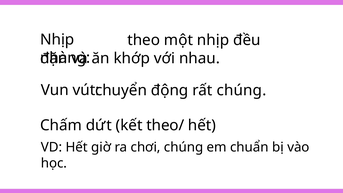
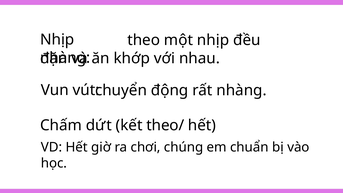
rất chúng: chúng -> nhàng
